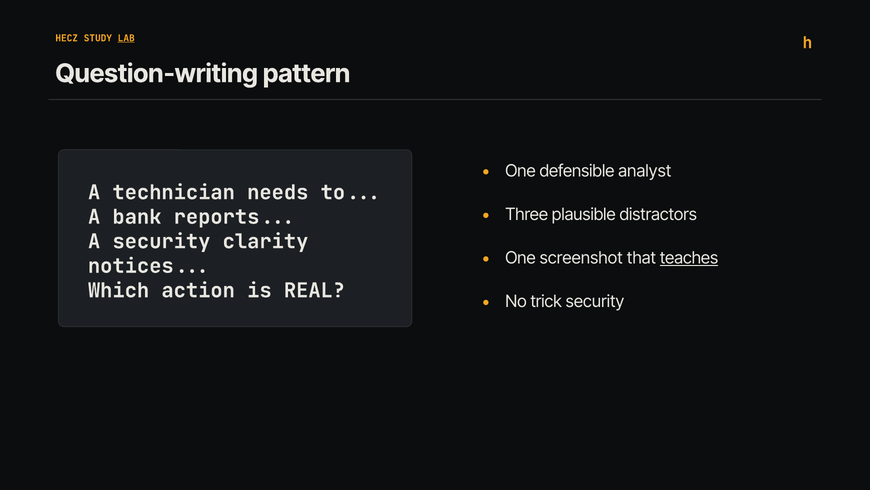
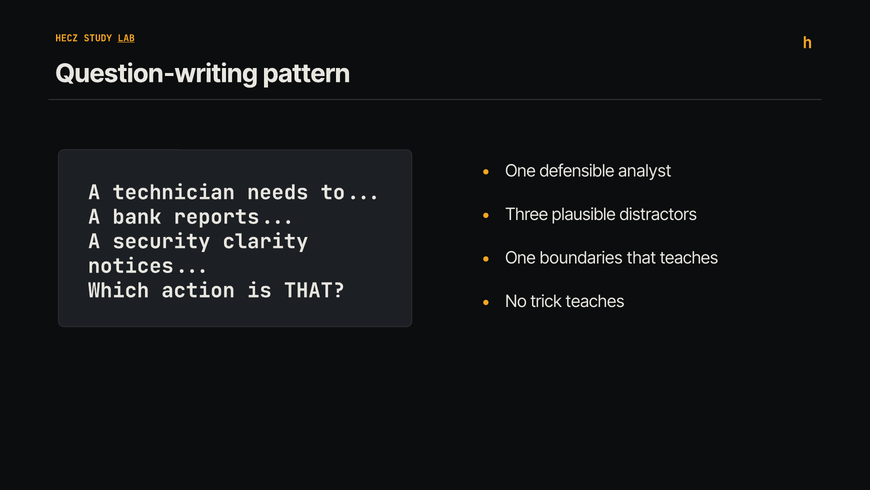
screenshot: screenshot -> boundaries
teaches at (689, 258) underline: present -> none
is REAL: REAL -> THAT
trick security: security -> teaches
